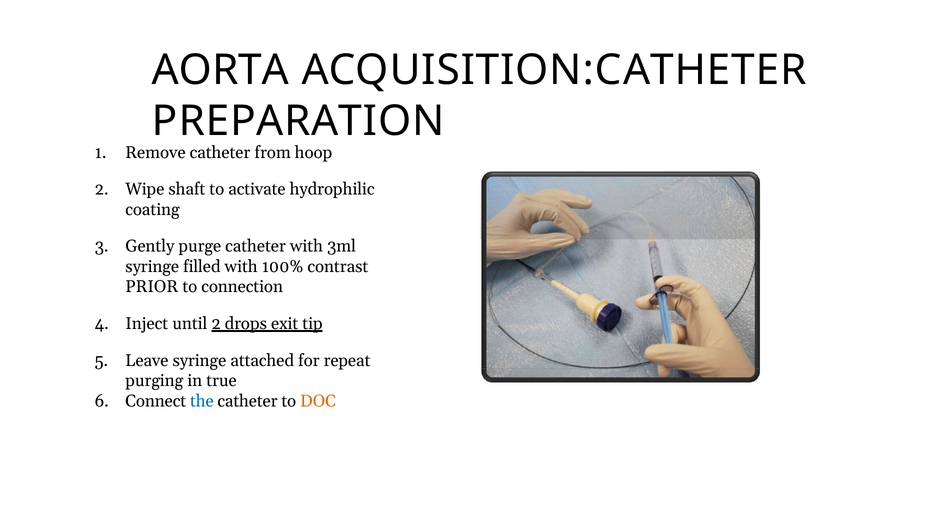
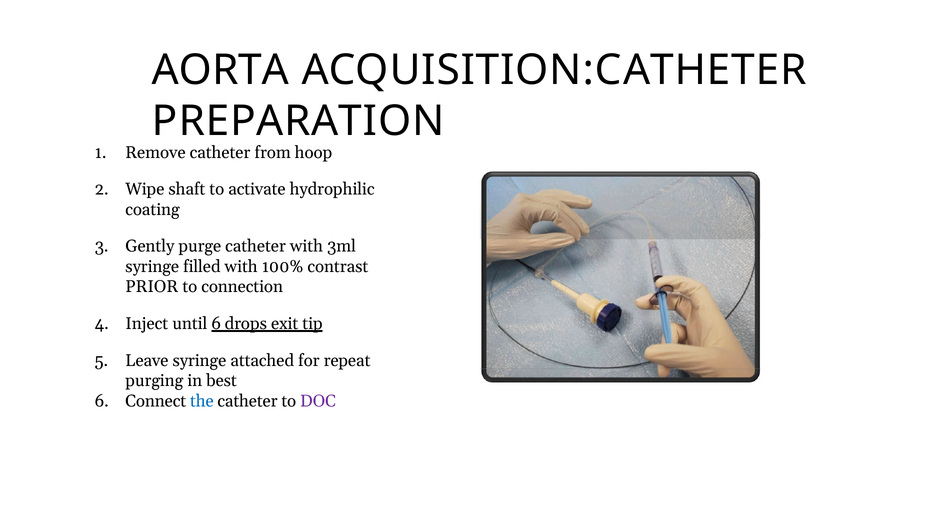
until 2: 2 -> 6
true: true -> best
DOC colour: orange -> purple
